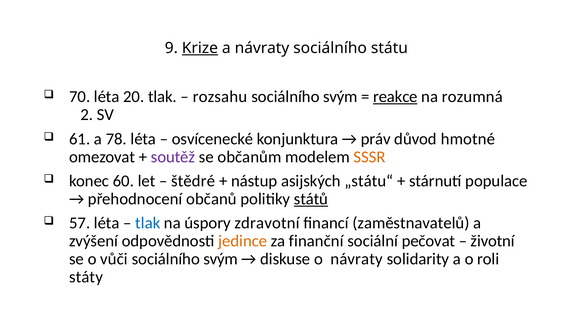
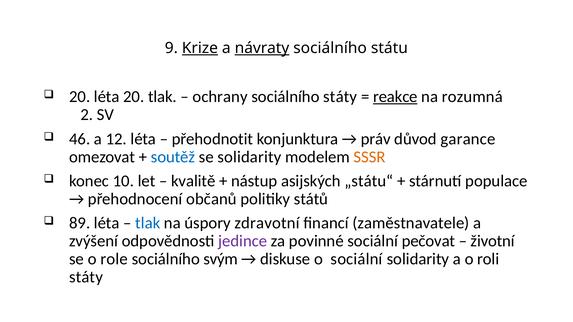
návraty at (262, 48) underline: none -> present
70 at (80, 97): 70 -> 20
rozsahu: rozsahu -> ochrany
svým at (340, 97): svým -> státy
61: 61 -> 46
78: 78 -> 12
osvícenecké: osvícenecké -> přehodnotit
hmotné: hmotné -> garance
soutěž colour: purple -> blue
se občanům: občanům -> solidarity
60: 60 -> 10
štědré: štědré -> kvalitě
států underline: present -> none
57: 57 -> 89
zaměstnavatelů: zaměstnavatelů -> zaměstnavatele
jedince colour: orange -> purple
finanční: finanční -> povinné
vůči: vůči -> role
o návraty: návraty -> sociální
